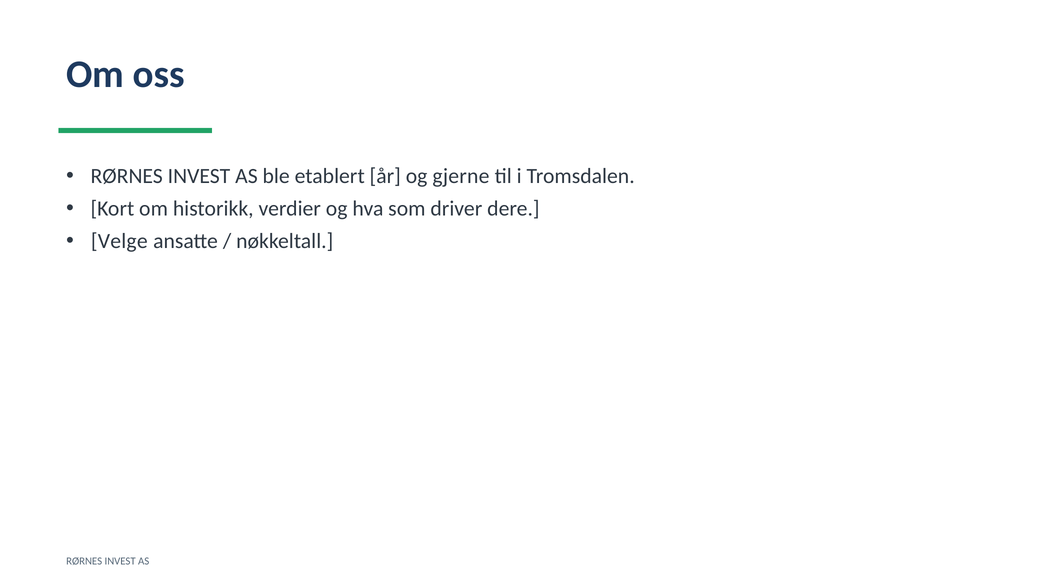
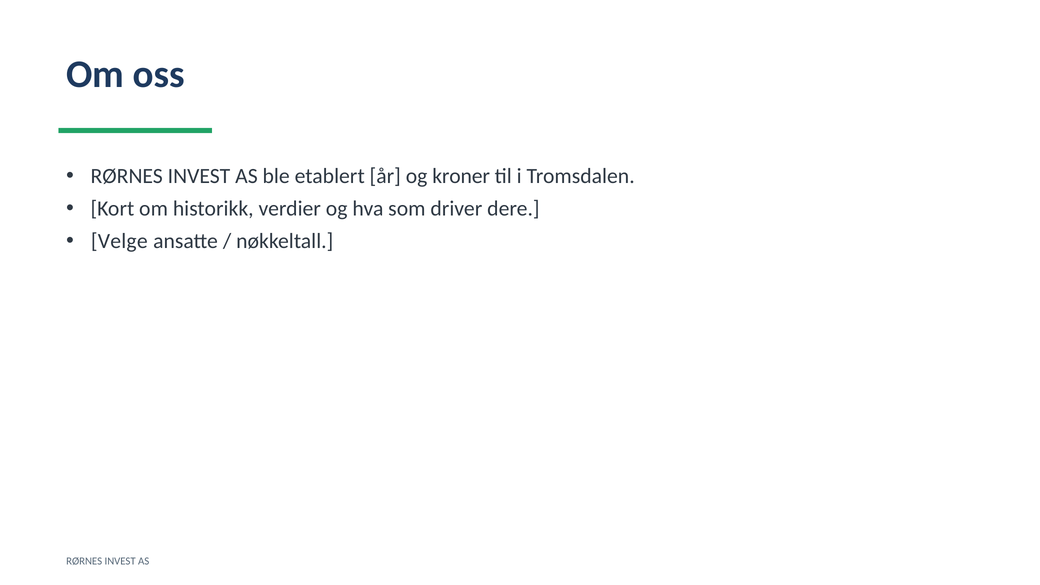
gjerne: gjerne -> kroner
